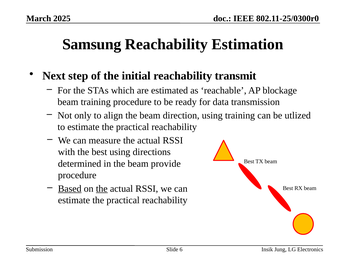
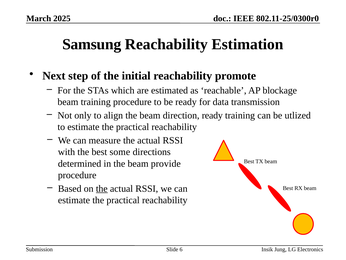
transmit: transmit -> promote
direction using: using -> ready
best using: using -> some
Based underline: present -> none
